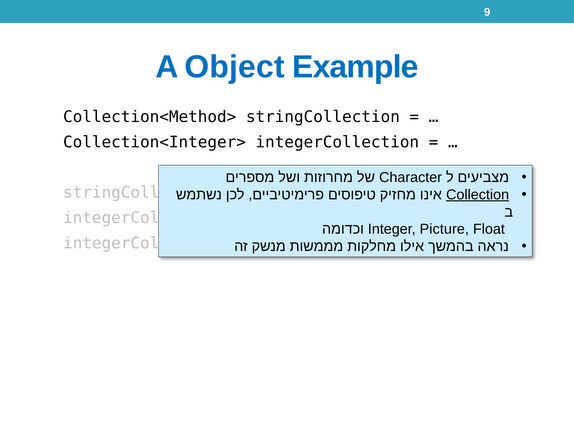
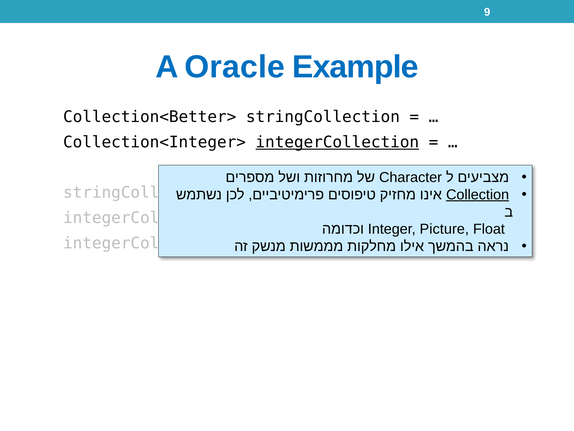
Object: Object -> Oracle
Collection<Method>: Collection<Method> -> Collection<Better>
integerCollection underline: none -> present
